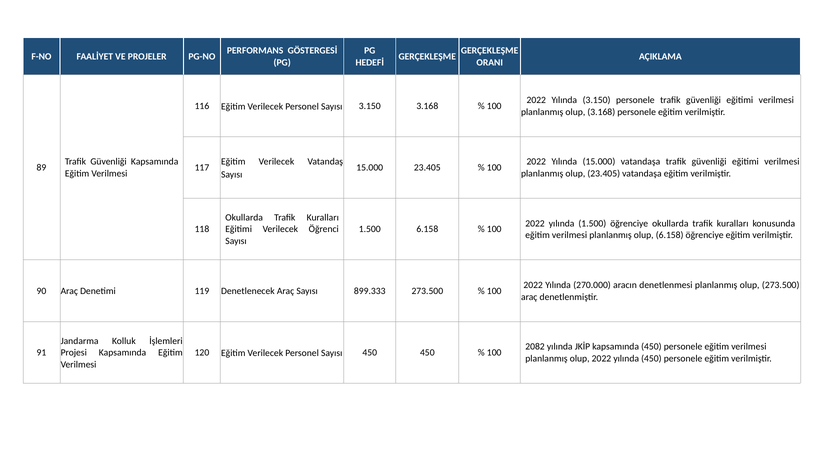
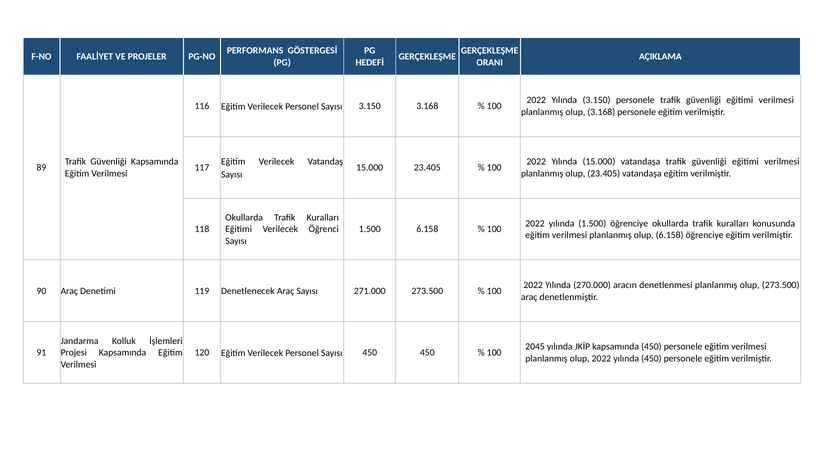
899.333: 899.333 -> 271.000
2082: 2082 -> 2045
